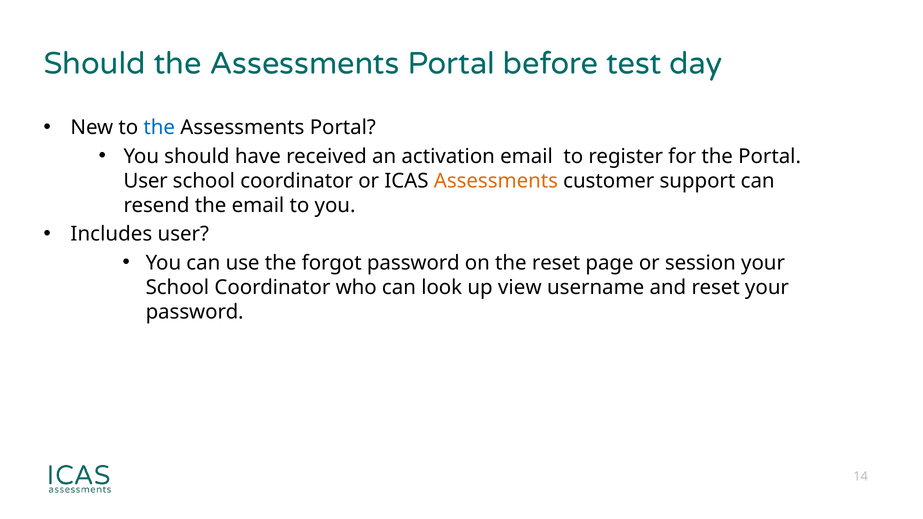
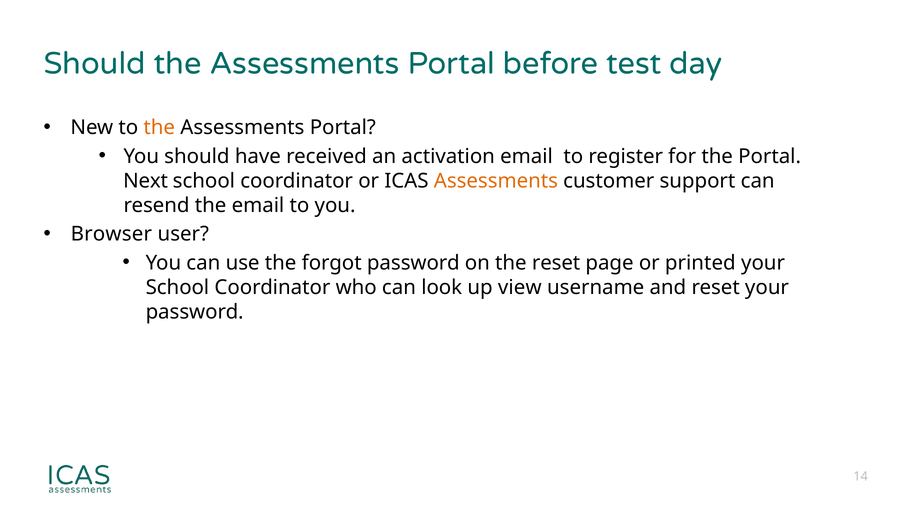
the at (159, 128) colour: blue -> orange
User at (146, 181): User -> Next
Includes: Includes -> Browser
session: session -> printed
